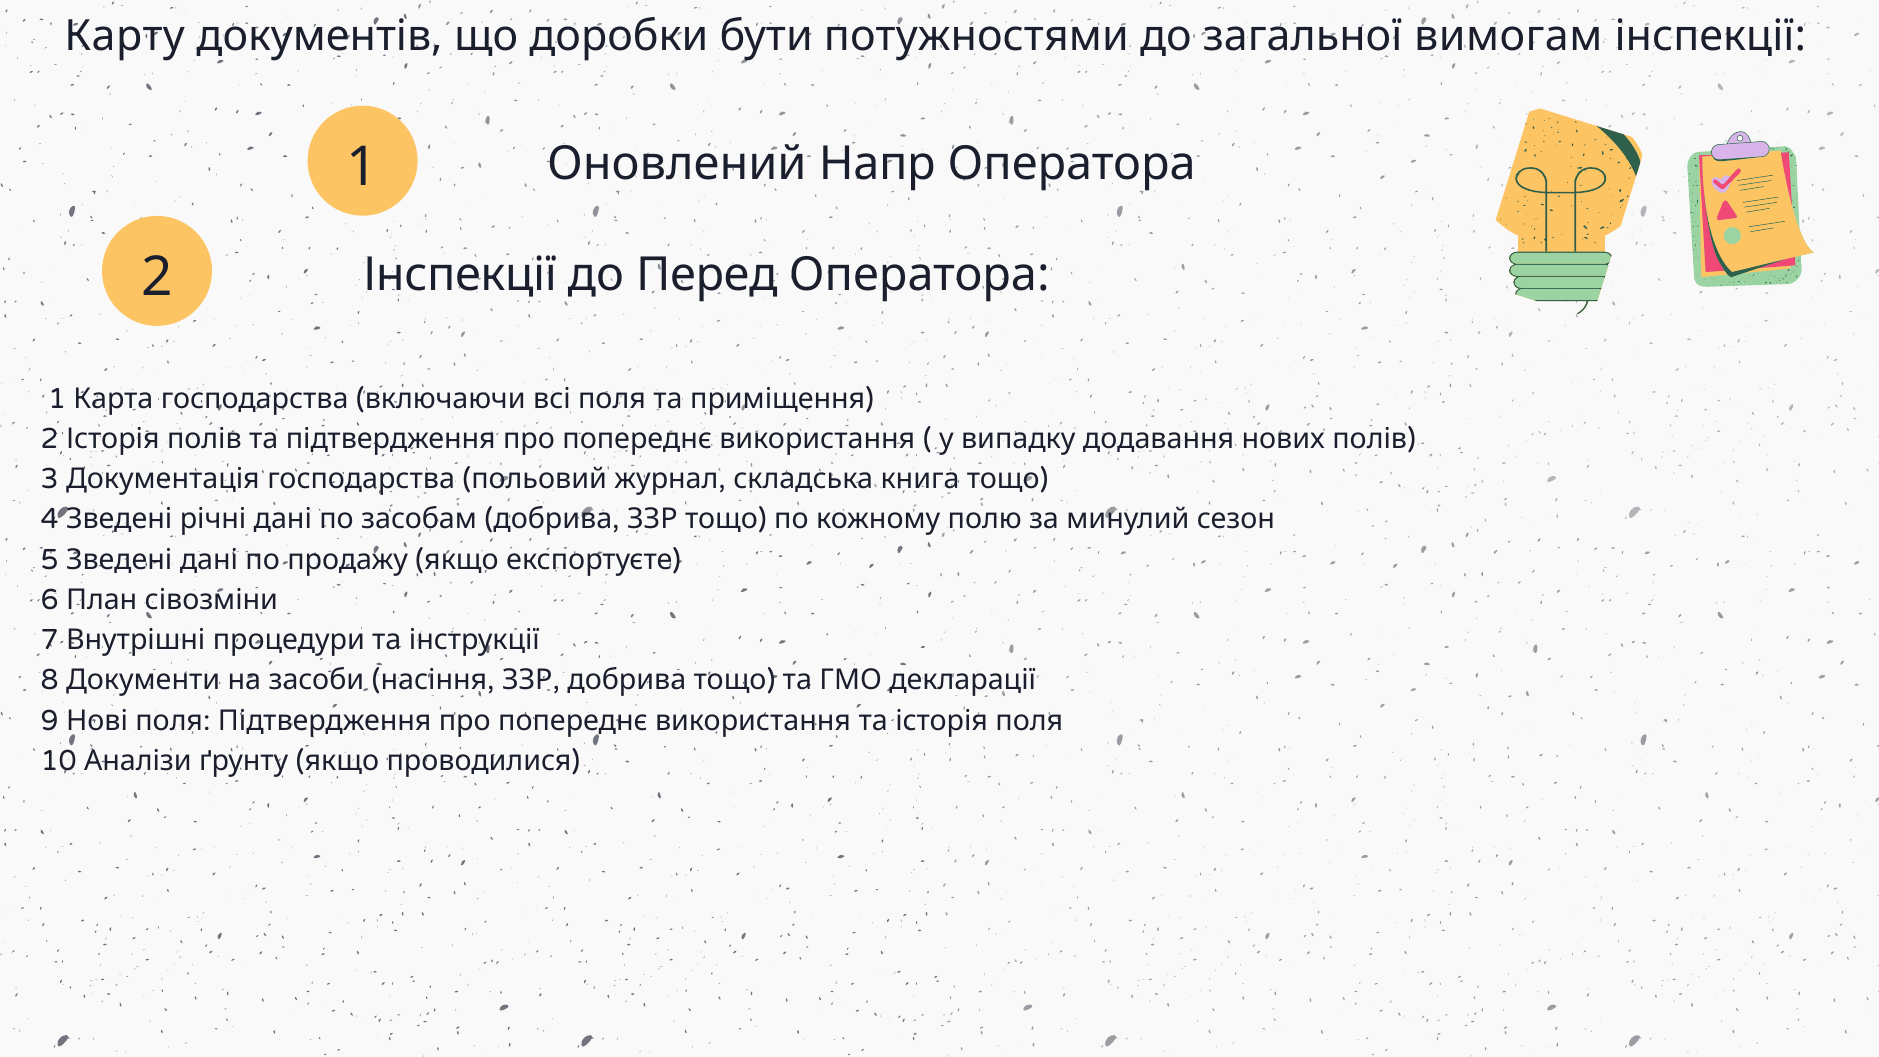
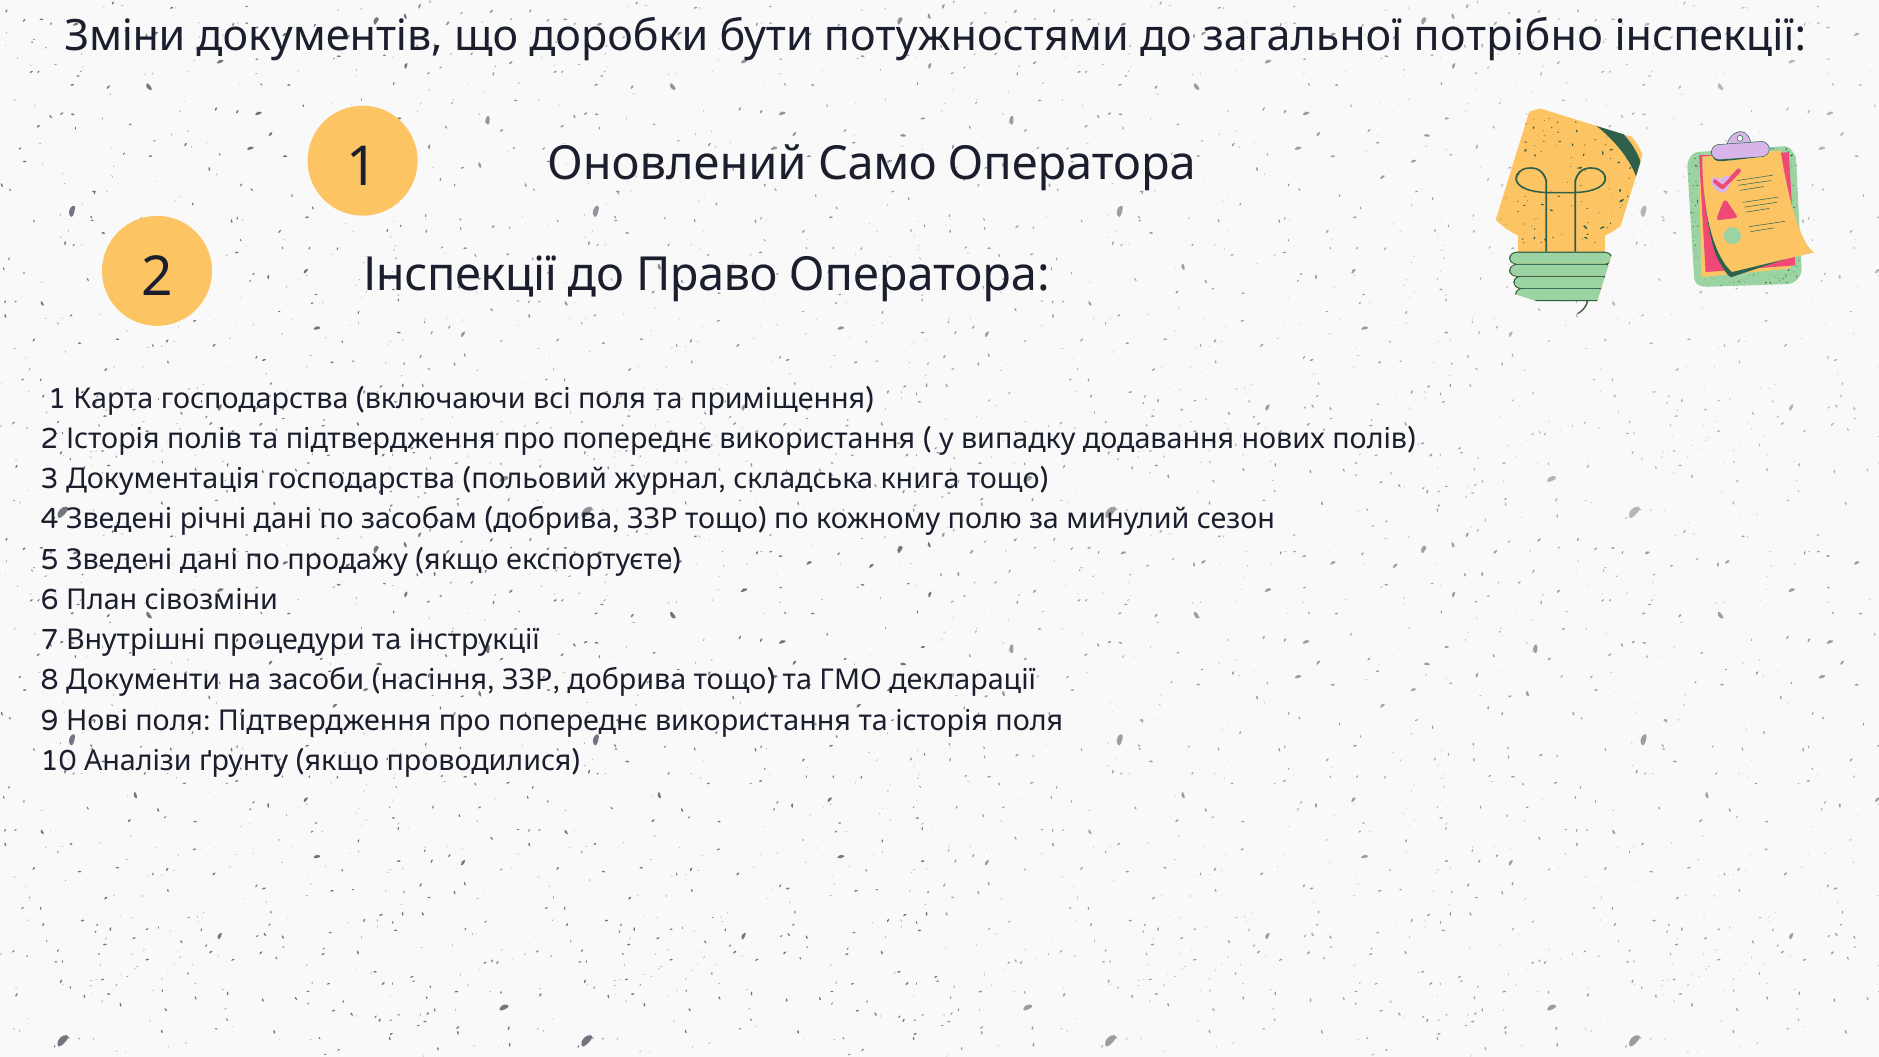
Карту: Карту -> Зміни
вимогам: вимогам -> потрібно
Напр: Напр -> Само
Перед: Перед -> Право
